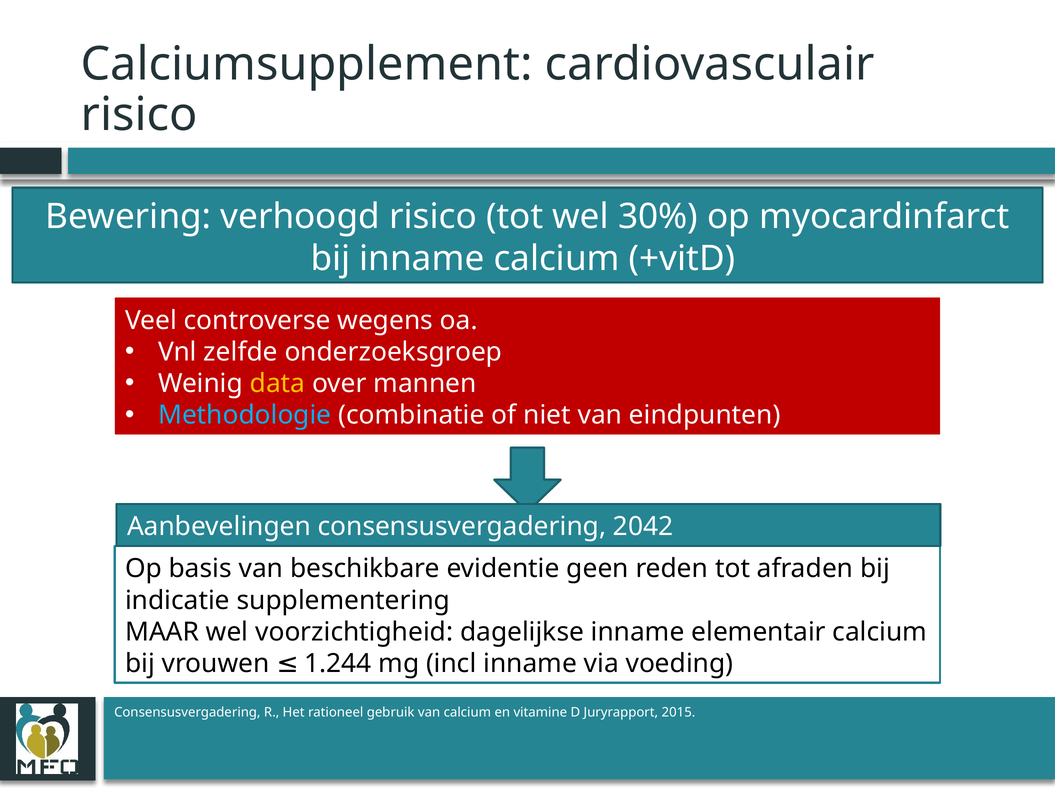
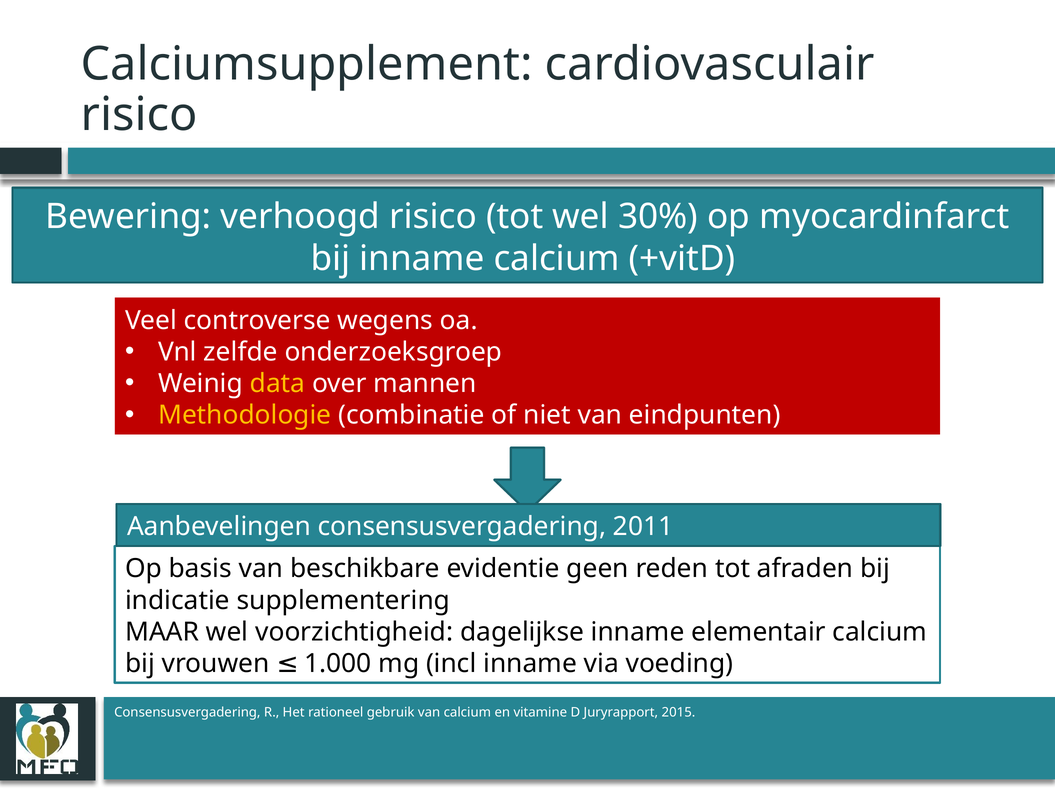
Methodologie colour: light blue -> yellow
2042: 2042 -> 2011
1.244: 1.244 -> 1.000
